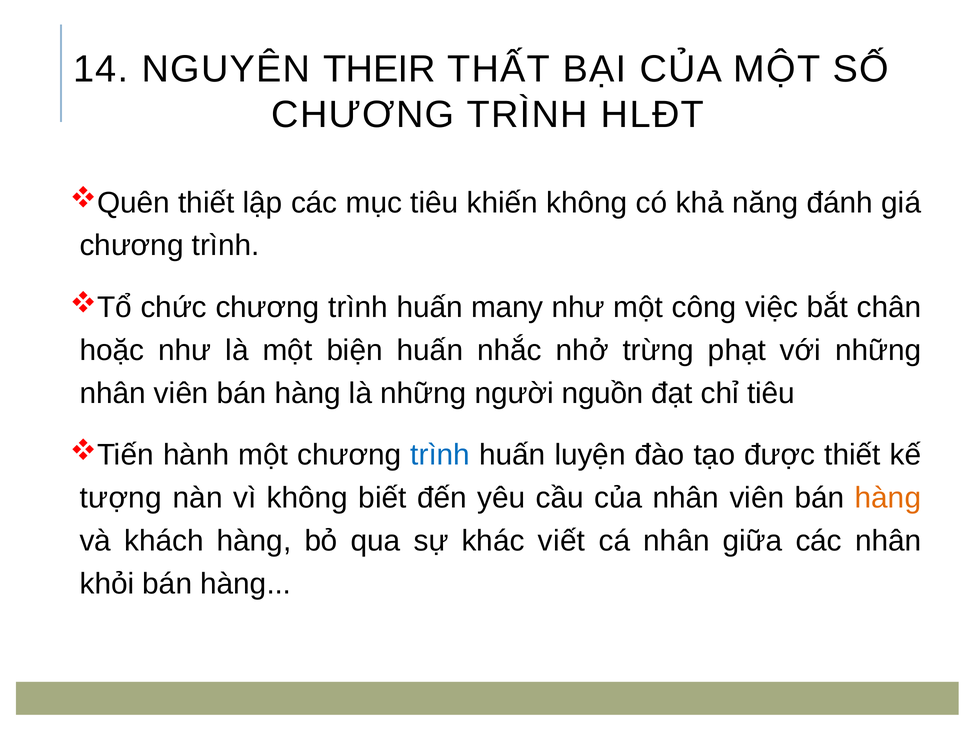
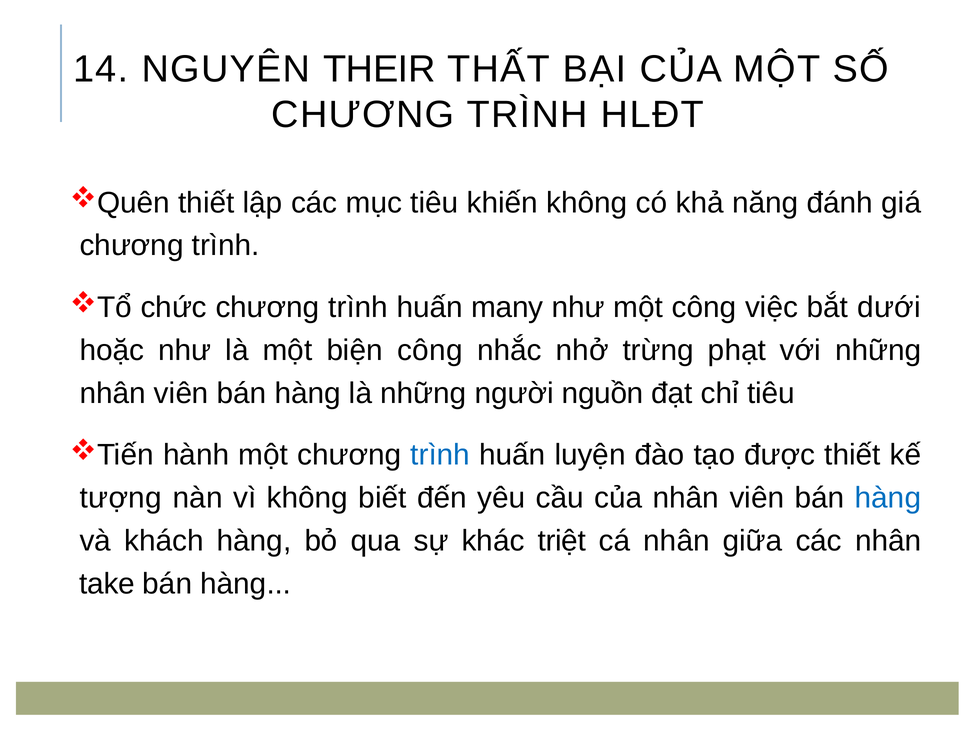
chân: chân -> dưới
biện huấn: huấn -> công
hàng at (888, 498) colour: orange -> blue
viết: viết -> triệt
khỏi: khỏi -> take
